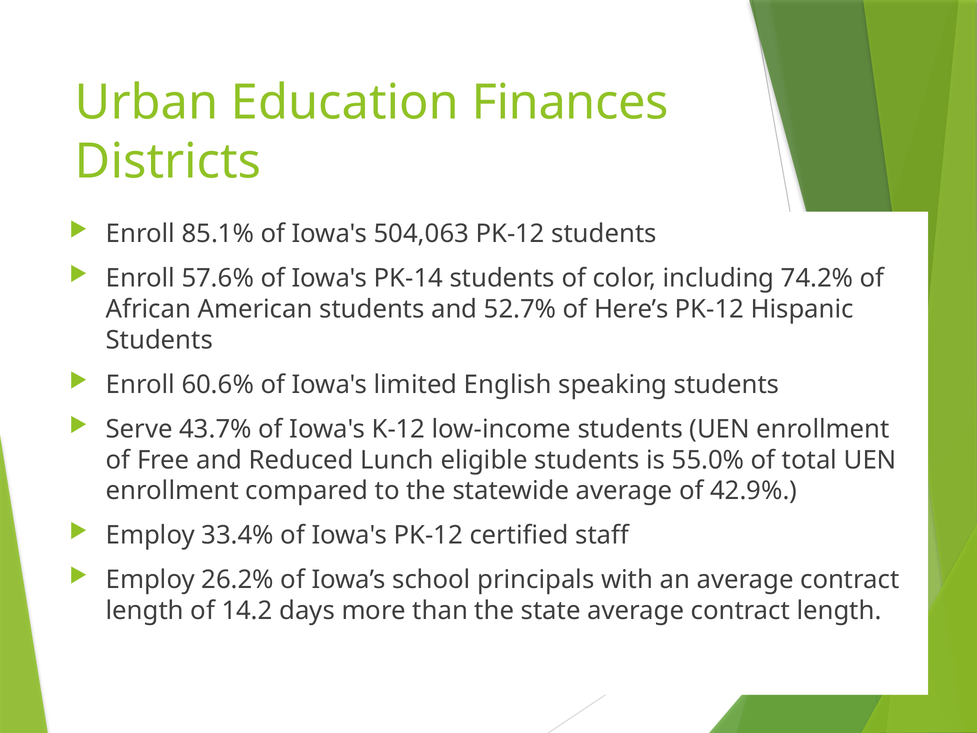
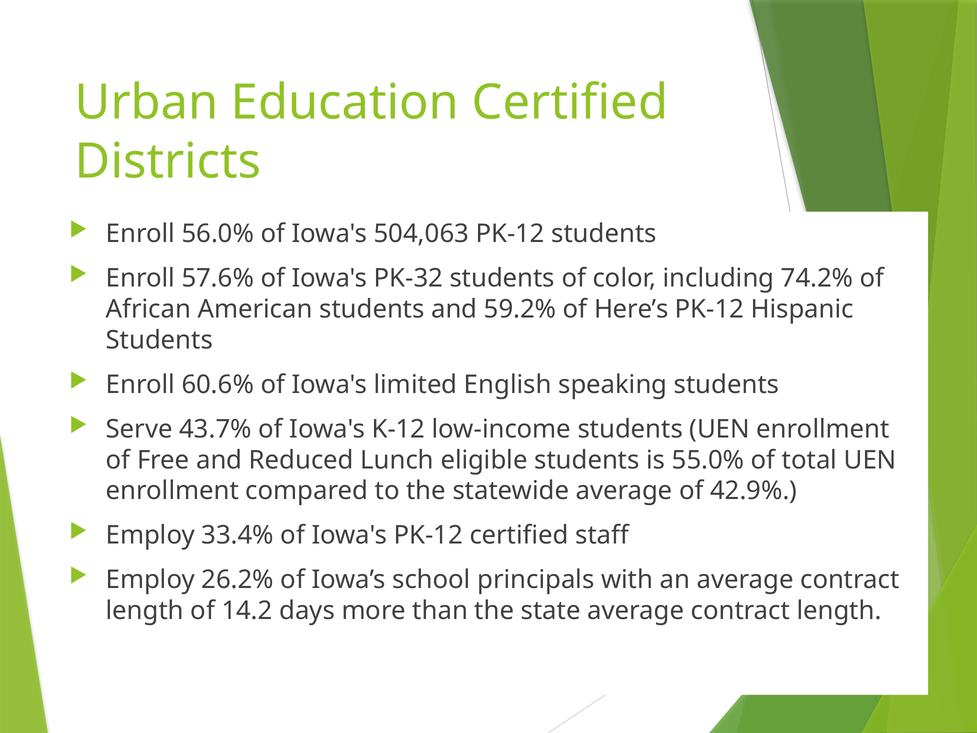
Education Finances: Finances -> Certified
85.1%: 85.1% -> 56.0%
PK-14: PK-14 -> PK-32
52.7%: 52.7% -> 59.2%
